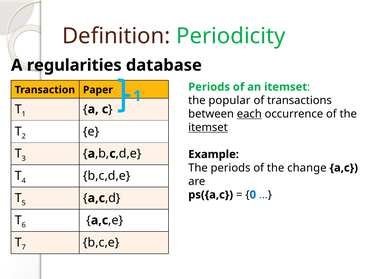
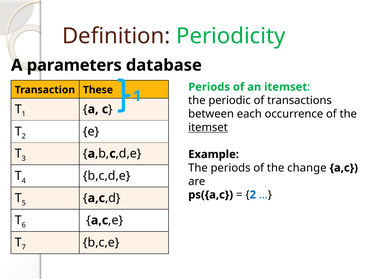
regularities: regularities -> parameters
Paper: Paper -> These
popular: popular -> periodic
each underline: present -> none
0 at (253, 195): 0 -> 2
